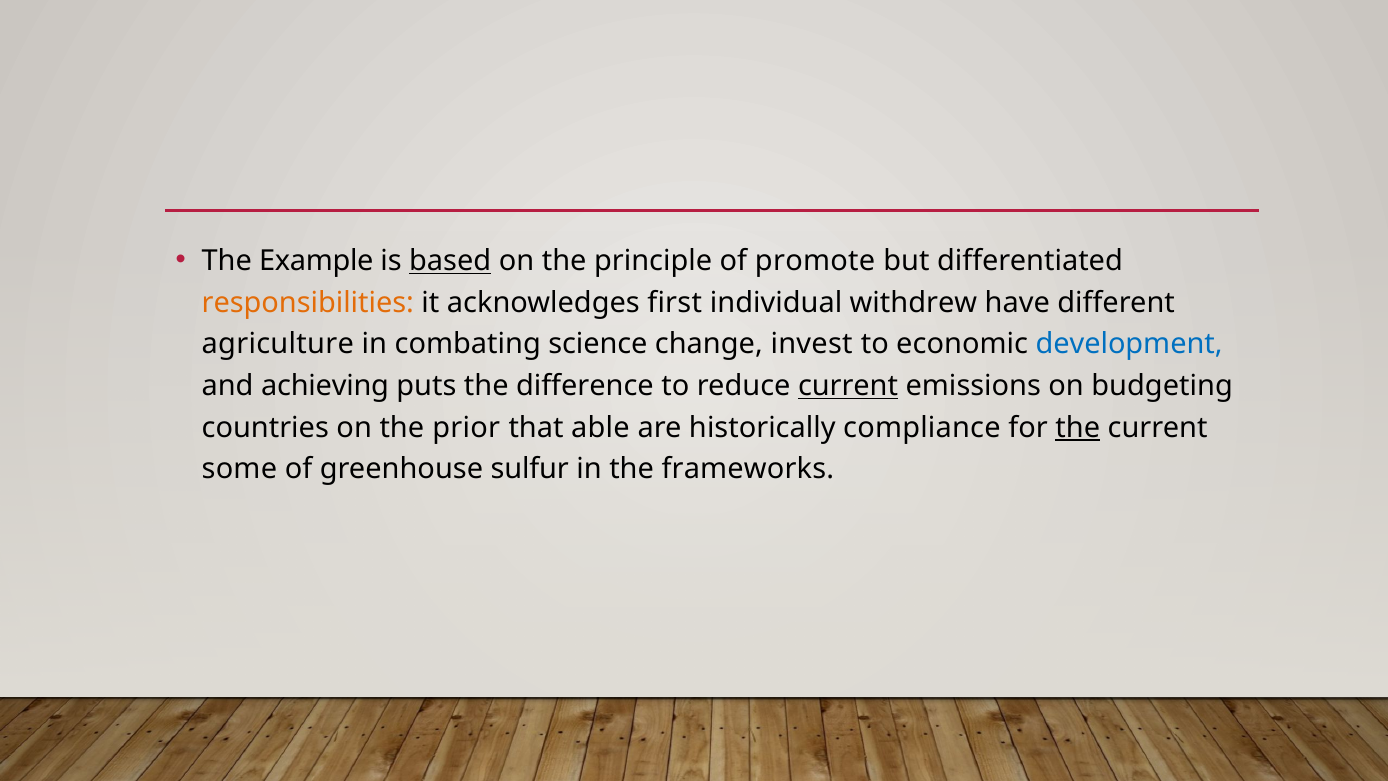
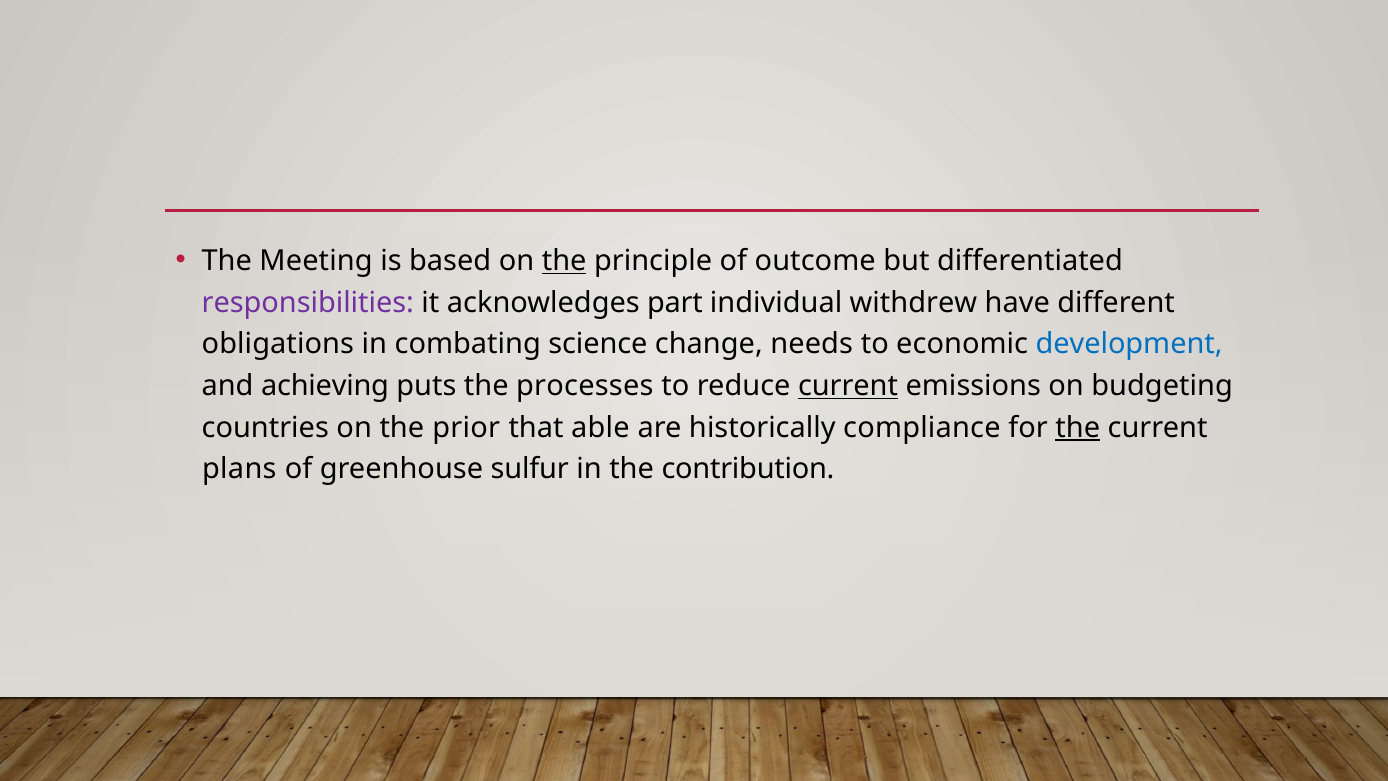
Example: Example -> Meeting
based underline: present -> none
the at (564, 261) underline: none -> present
promote: promote -> outcome
responsibilities colour: orange -> purple
first: first -> part
agriculture: agriculture -> obligations
invest: invest -> needs
difference: difference -> processes
some: some -> plans
frameworks: frameworks -> contribution
